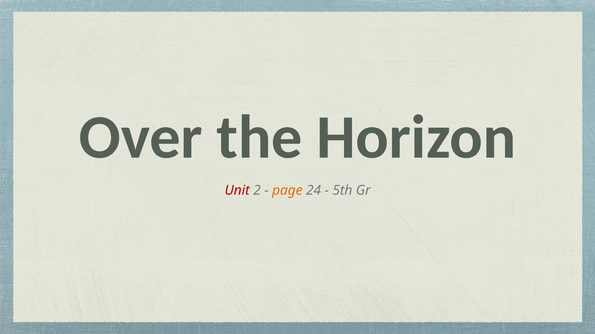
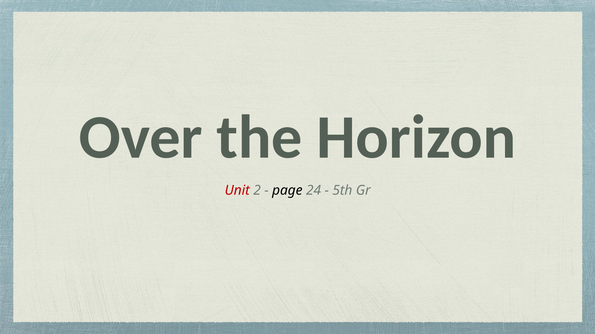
page colour: orange -> black
